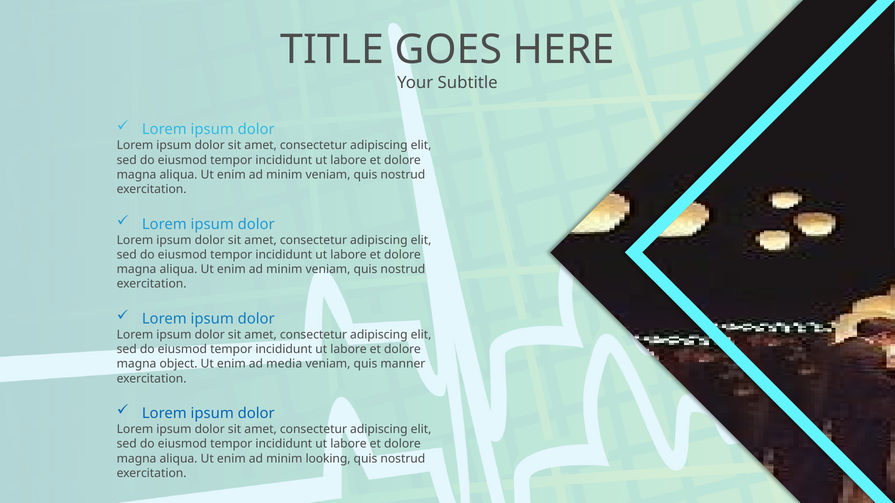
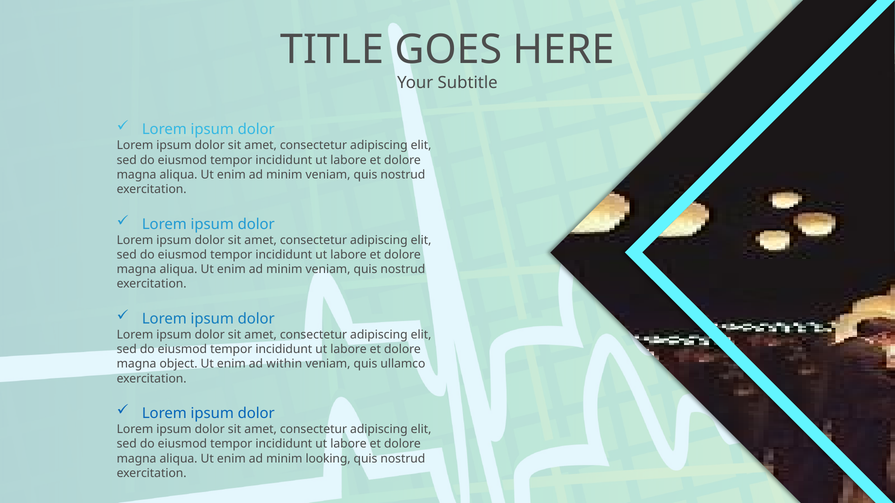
media: media -> within
manner: manner -> ullamco
